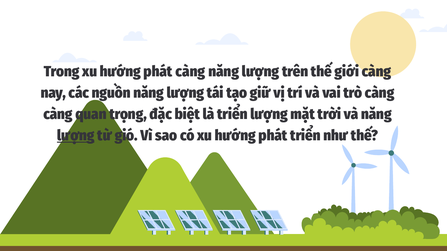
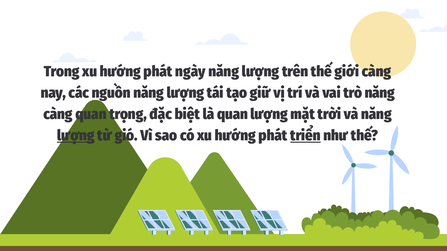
phát càng: càng -> ngày
trò càng: càng -> năng
là triển: triển -> quan
triển at (305, 136) underline: none -> present
